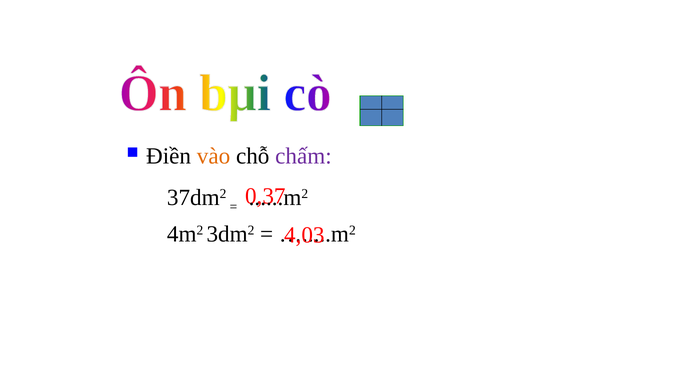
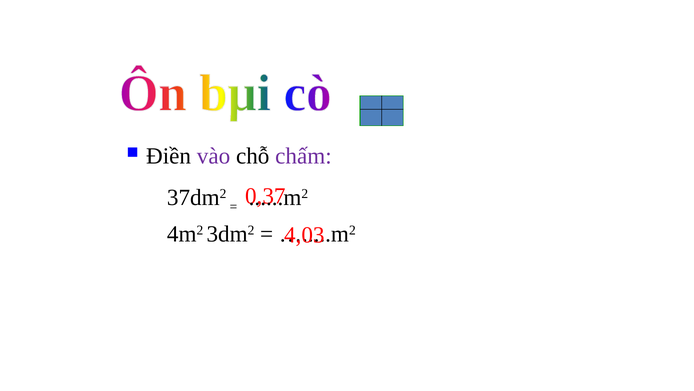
vào colour: orange -> purple
